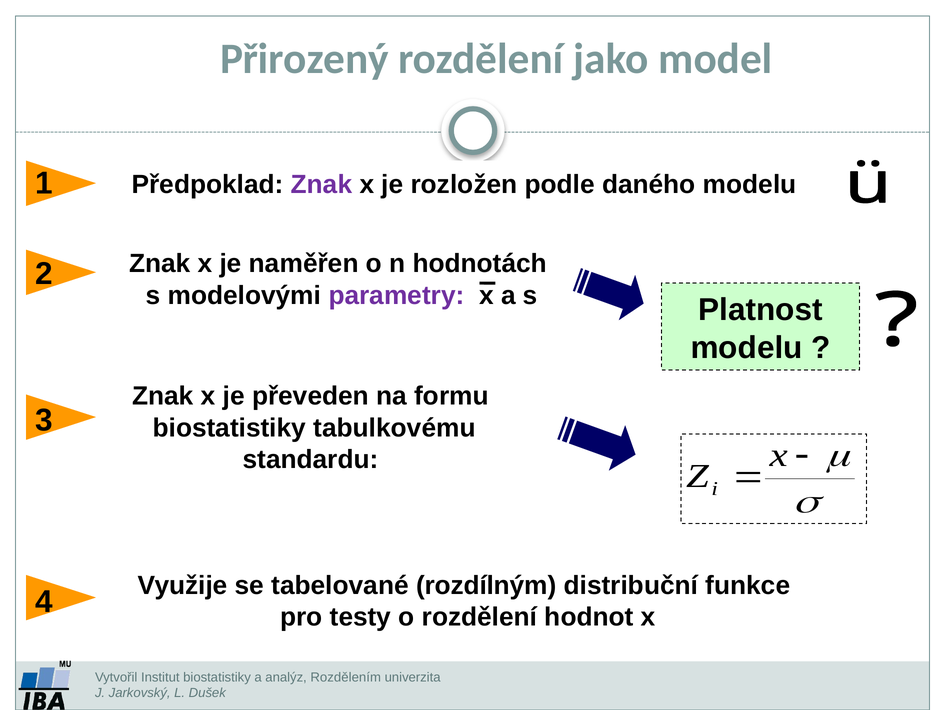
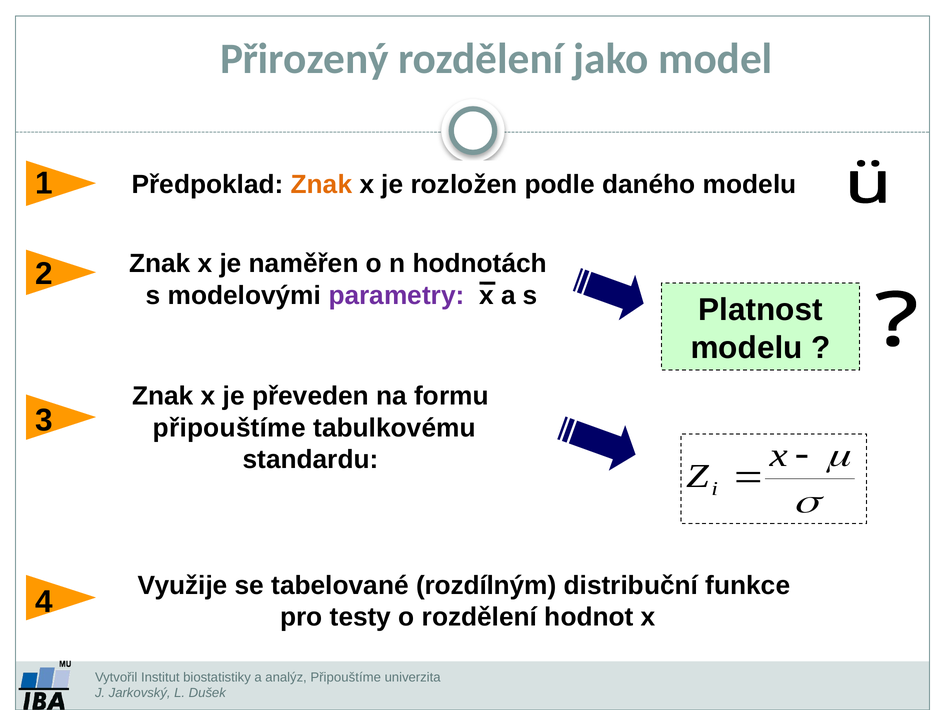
Znak at (322, 184) colour: purple -> orange
biostatistiky at (229, 428): biostatistiky -> připouštíme
analýz Rozdělením: Rozdělením -> Připouštíme
